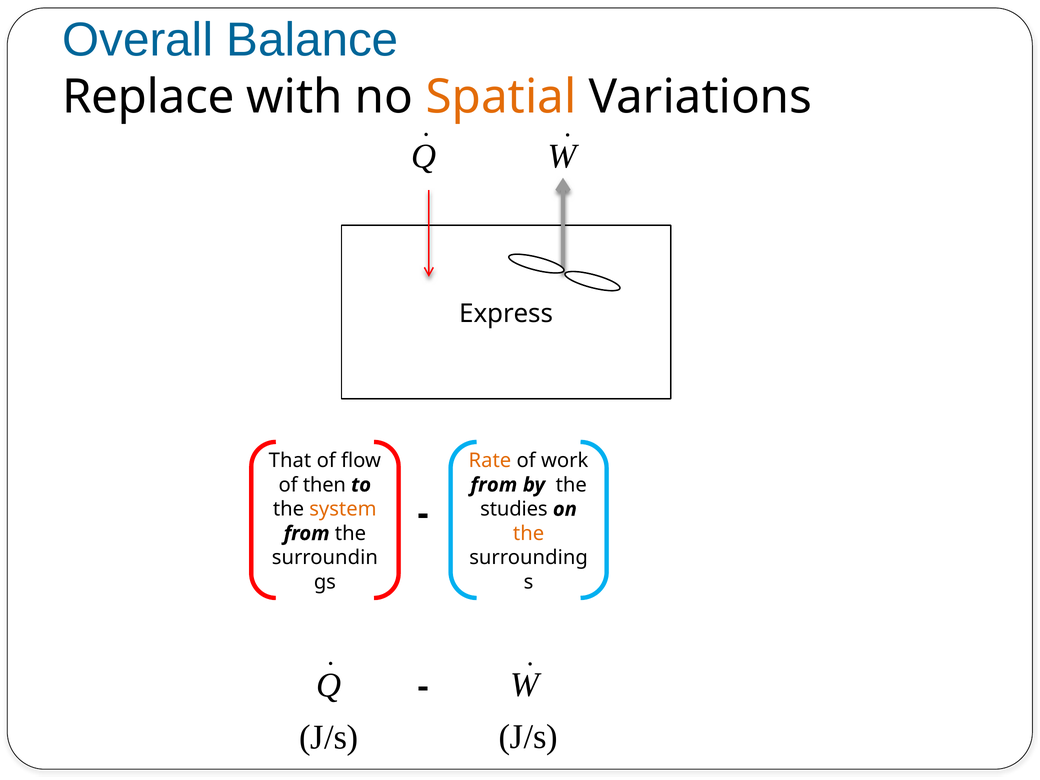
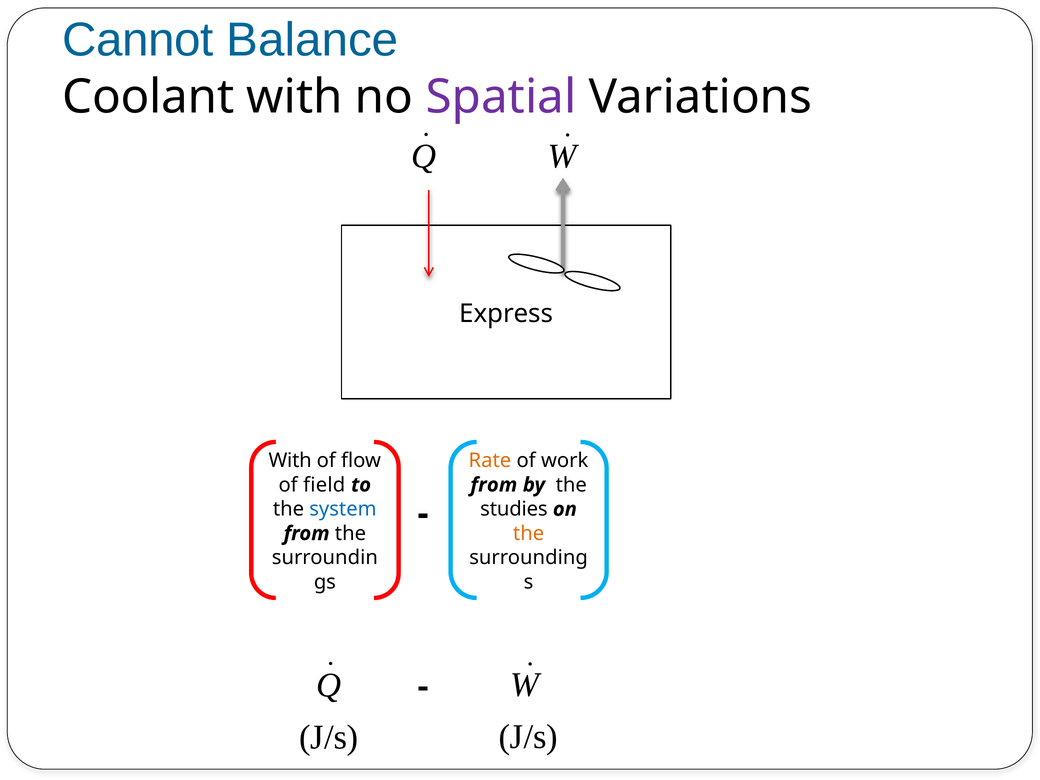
Overall: Overall -> Cannot
Replace: Replace -> Coolant
Spatial colour: orange -> purple
That at (290, 461): That -> With
then: then -> field
system colour: orange -> blue
